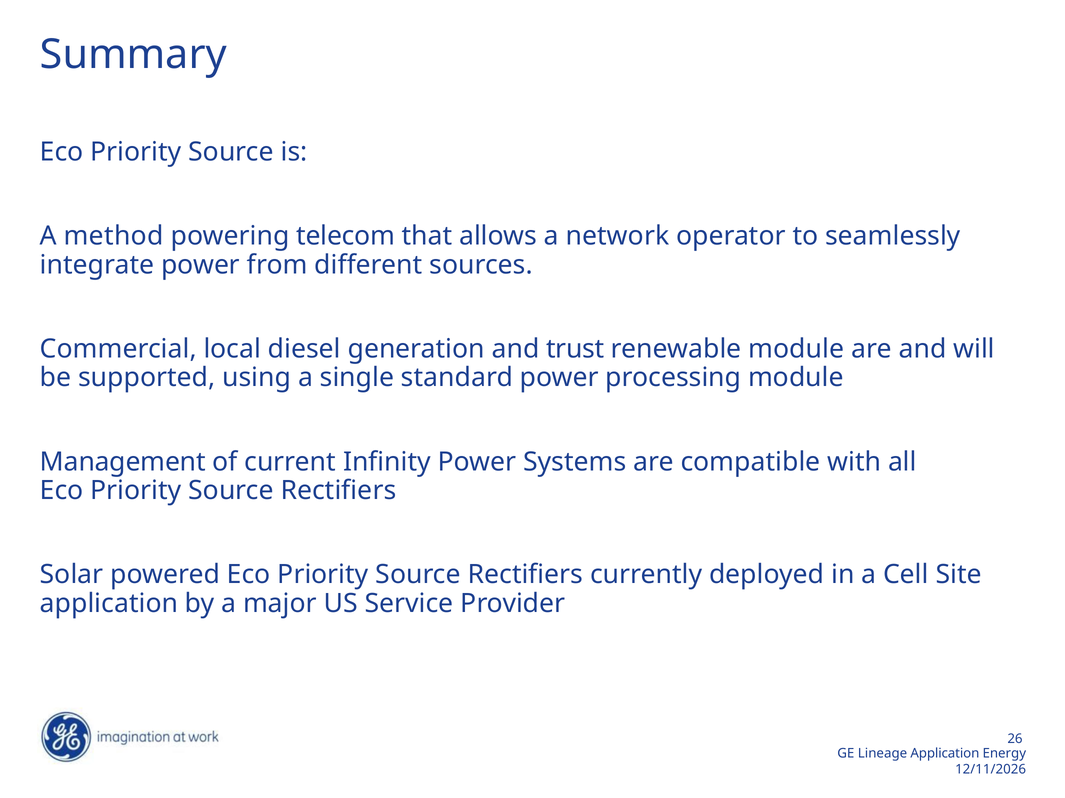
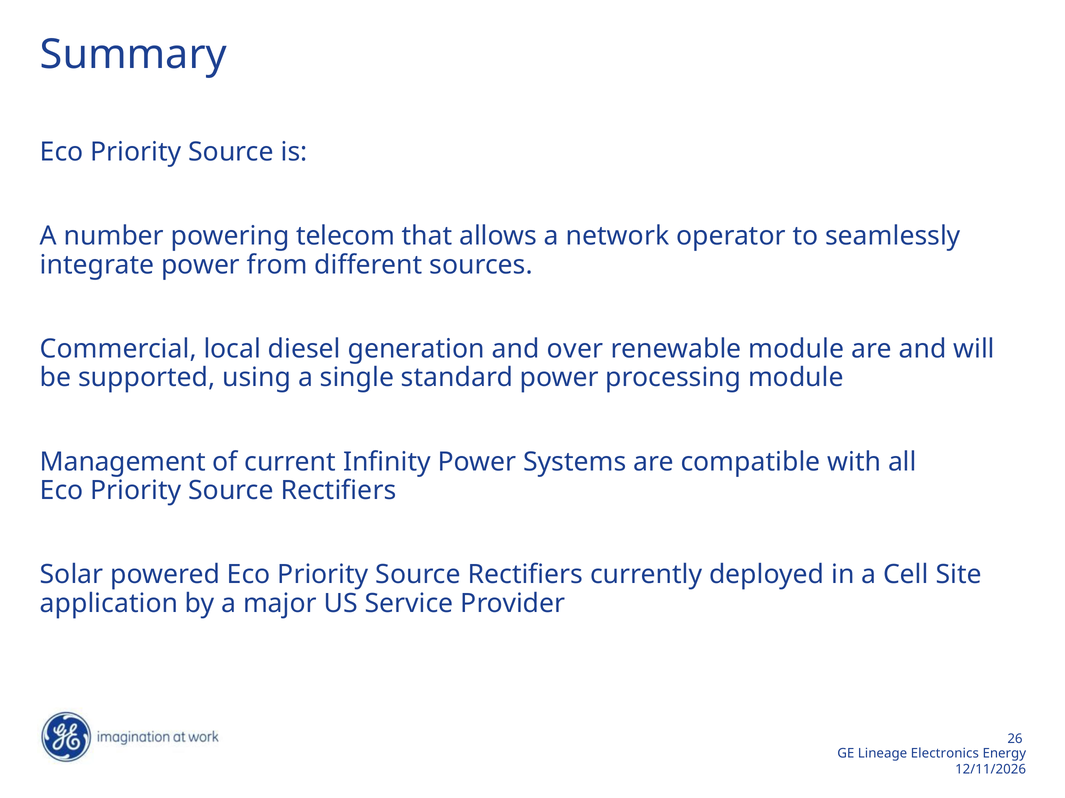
method: method -> number
trust: trust -> over
Application at (945, 754): Application -> Electronics
